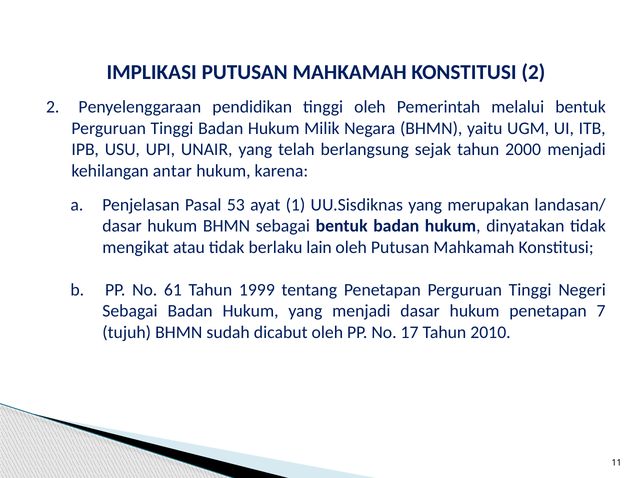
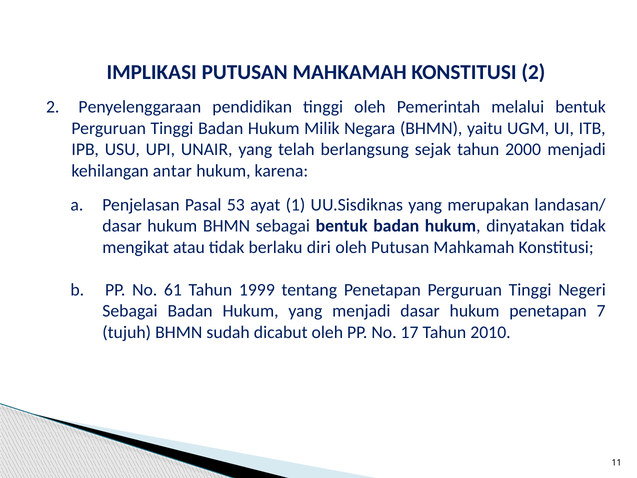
lain: lain -> diri
